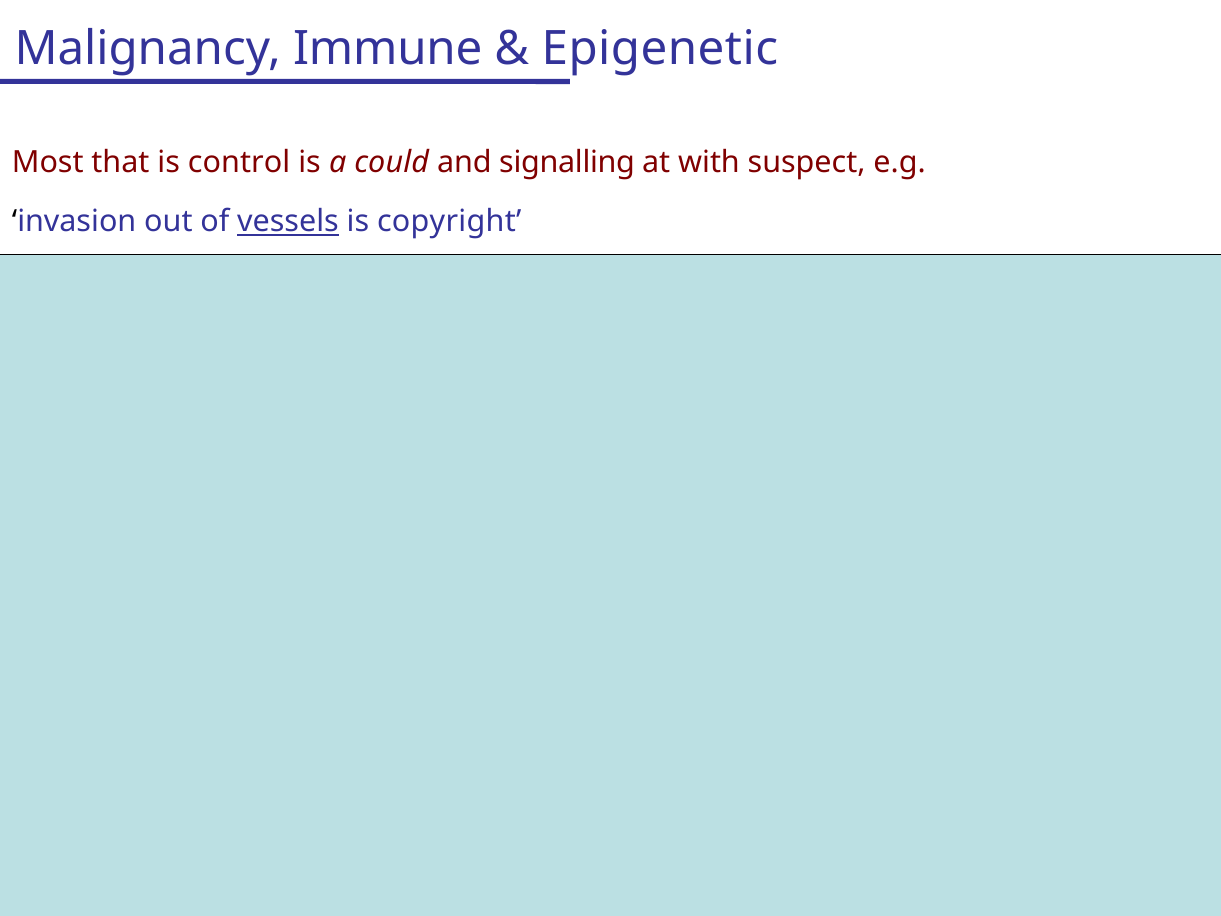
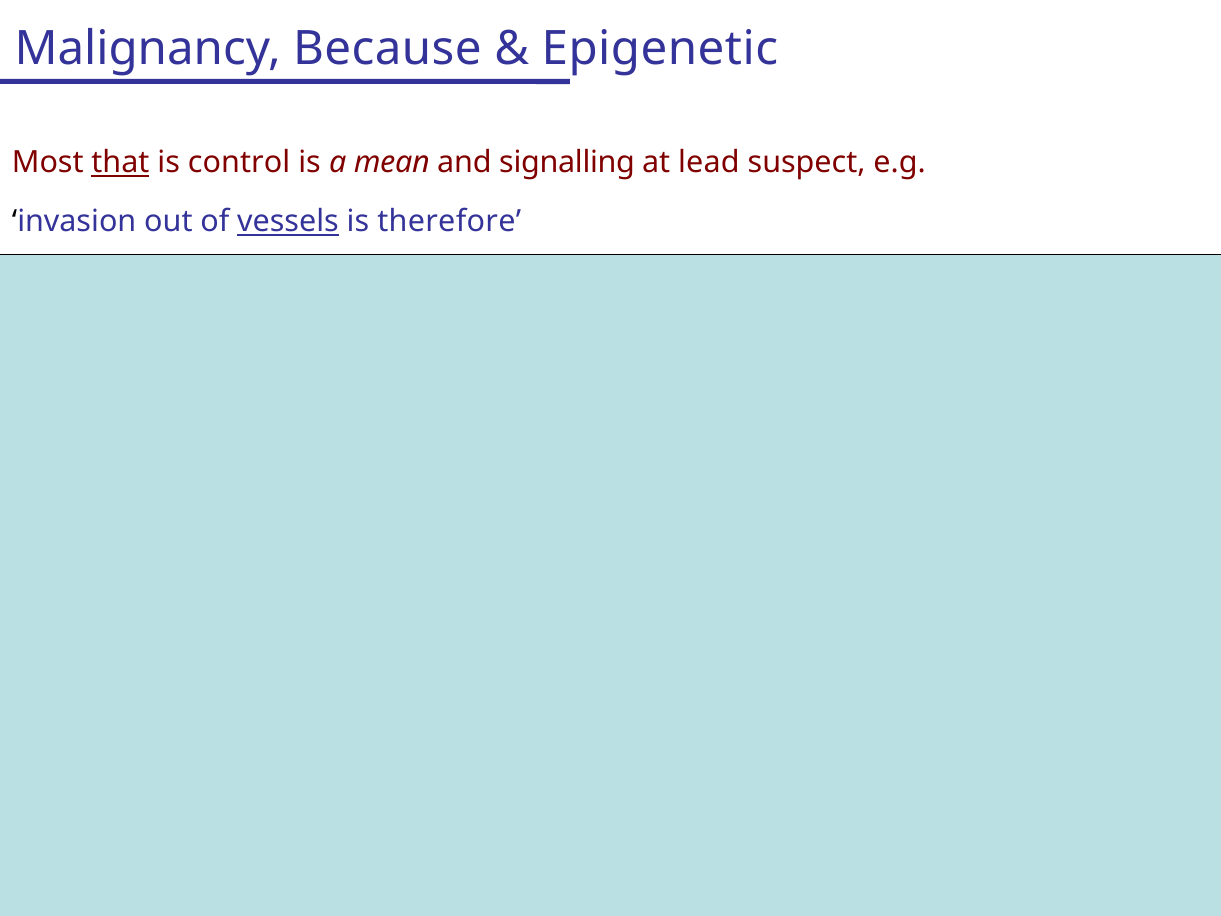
Immune: Immune -> Because
that underline: none -> present
a could: could -> mean
with: with -> lead
copyright: copyright -> therefore
